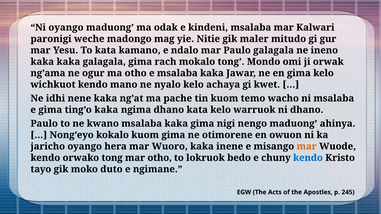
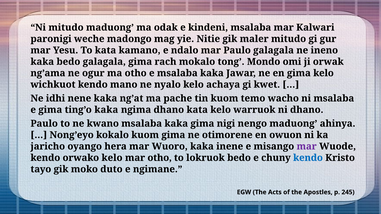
Ni oyango: oyango -> mitudo
kaka kaka: kaka -> bedo
mar at (307, 147) colour: orange -> purple
orwako tong: tong -> kelo
